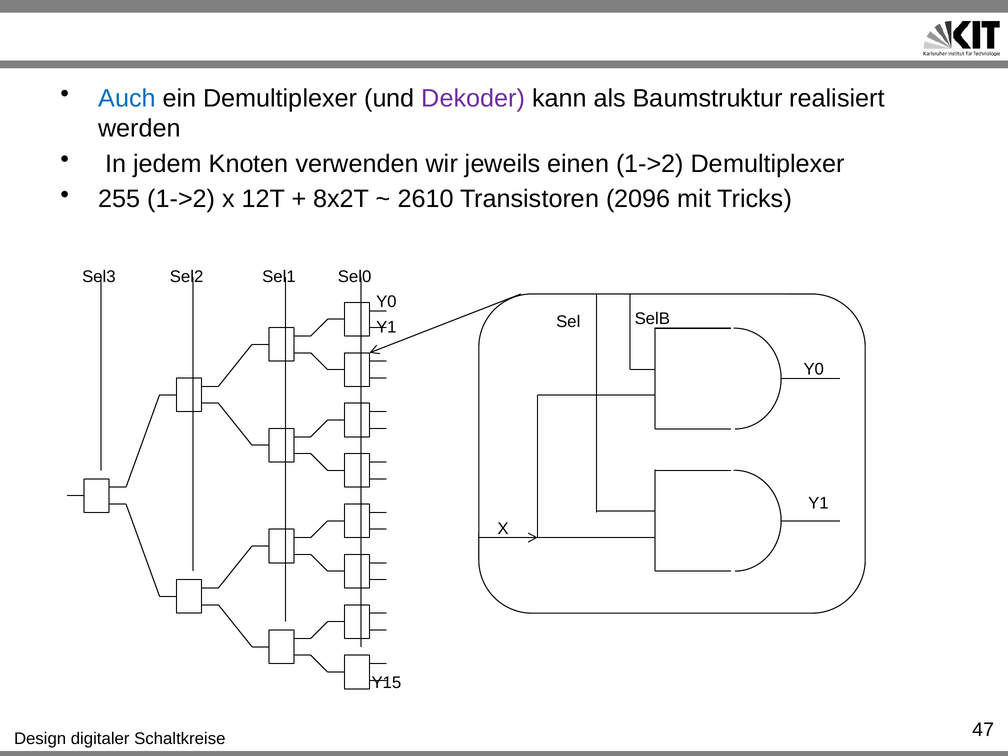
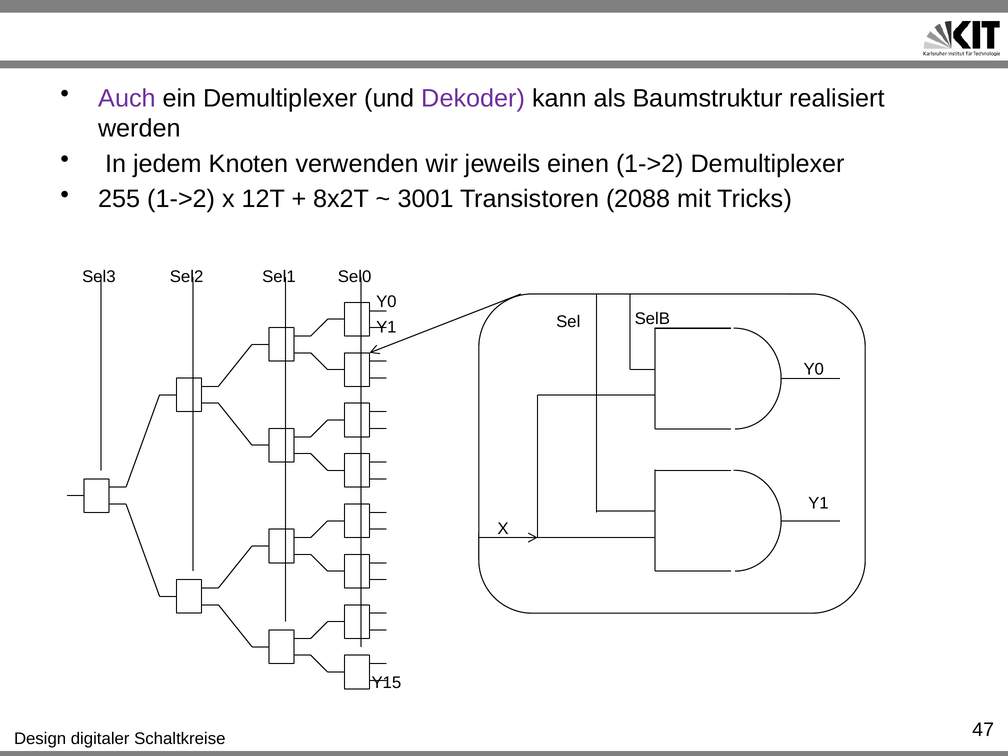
Auch colour: blue -> purple
2610: 2610 -> 3001
2096: 2096 -> 2088
